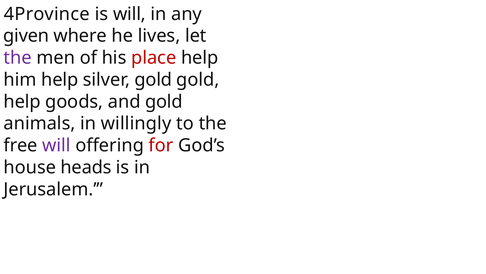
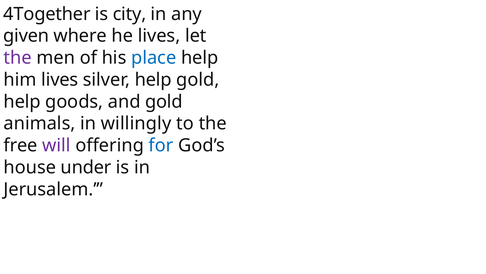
4Province: 4Province -> 4Together
is will: will -> city
place colour: red -> blue
him help: help -> lives
silver gold: gold -> help
for colour: red -> blue
heads: heads -> under
